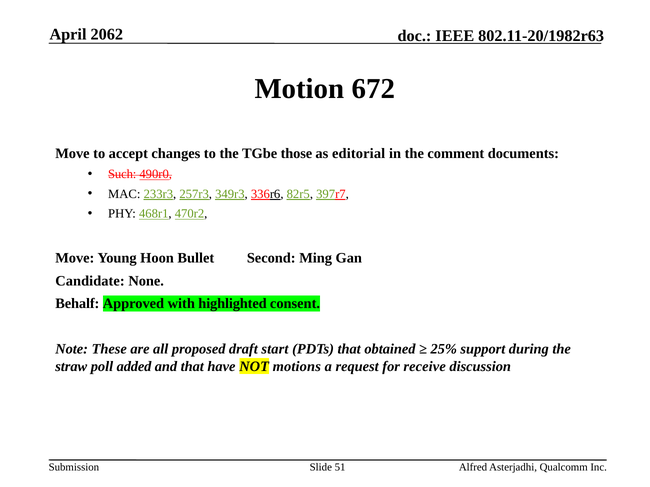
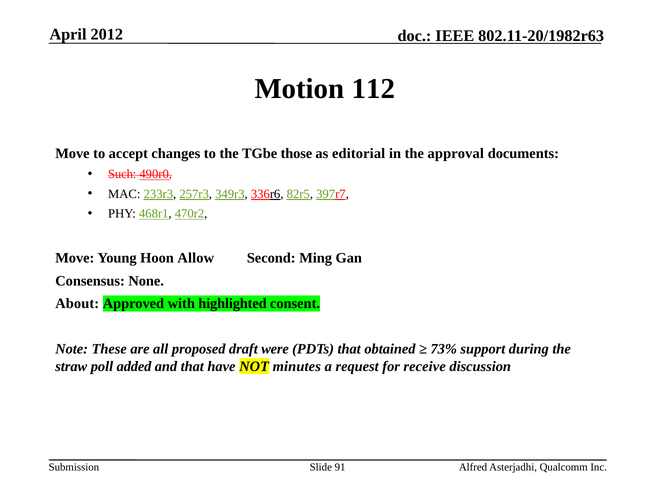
2062: 2062 -> 2012
672: 672 -> 112
comment: comment -> approval
Bullet: Bullet -> Allow
Candidate: Candidate -> Consensus
Behalf: Behalf -> About
start: start -> were
25%: 25% -> 73%
motions: motions -> minutes
51: 51 -> 91
